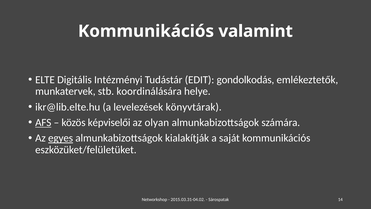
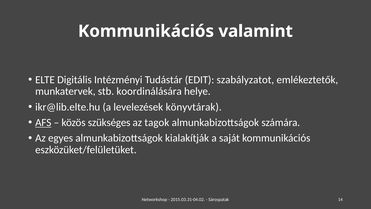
gondolkodás: gondolkodás -> szabályzatot
képviselői: képviselői -> szükséges
olyan: olyan -> tagok
egyes underline: present -> none
